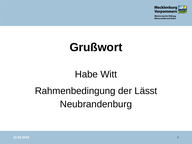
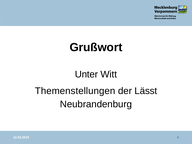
Habe: Habe -> Unter
Rahmenbedingung: Rahmenbedingung -> Themenstellungen
